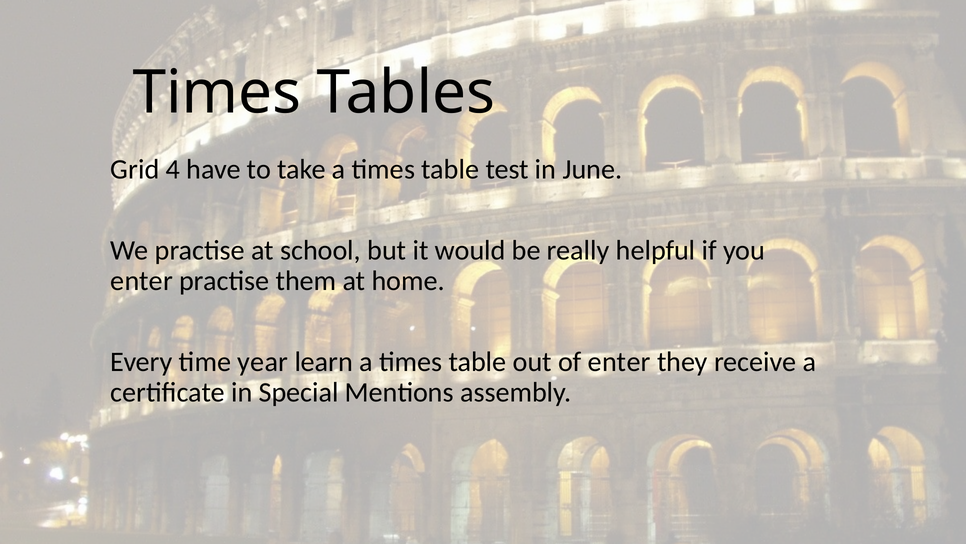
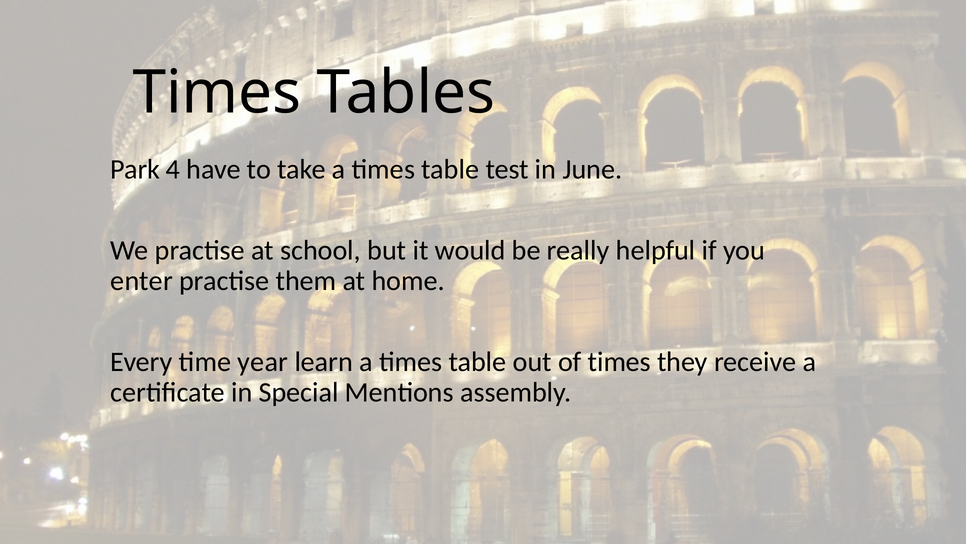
Grid: Grid -> Park
of enter: enter -> times
